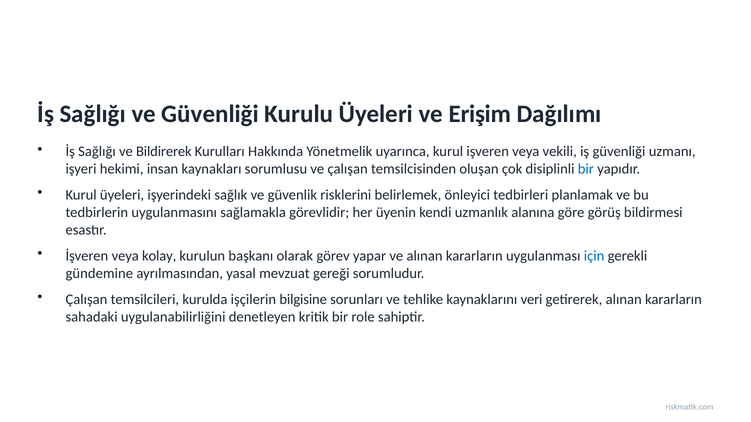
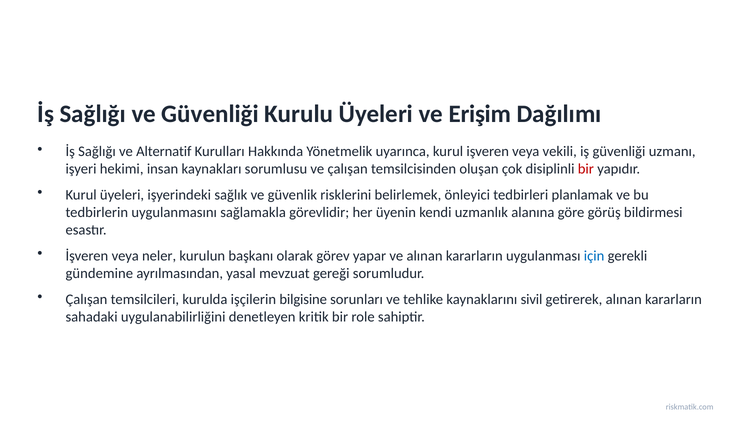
Bildirerek: Bildirerek -> Alternatif
bir at (586, 169) colour: blue -> red
kolay: kolay -> neler
veri: veri -> sivil
